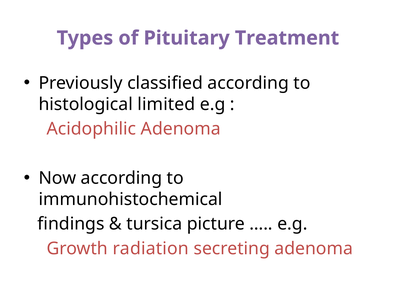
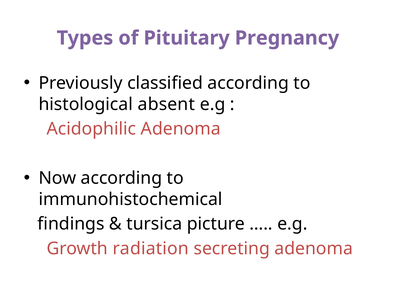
Treatment: Treatment -> Pregnancy
limited: limited -> absent
